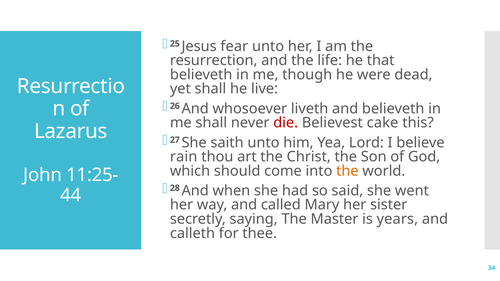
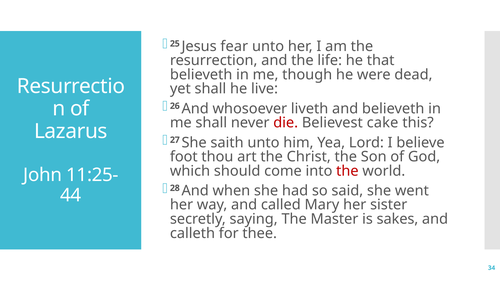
rain: rain -> foot
the at (347, 171) colour: orange -> red
years: years -> sakes
